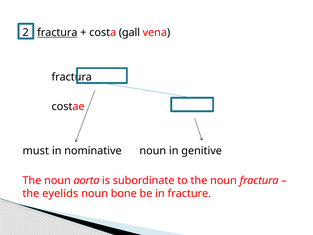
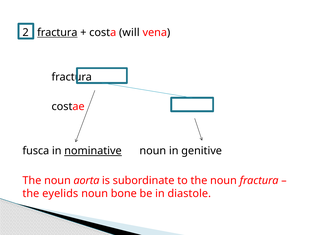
gall: gall -> will
must: must -> fusca
nominative underline: none -> present
fracture: fracture -> diastole
